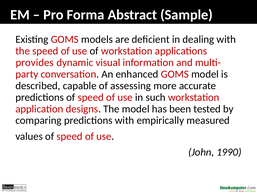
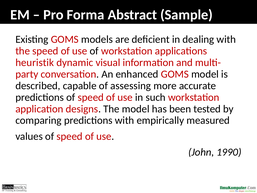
provides: provides -> heuristik
